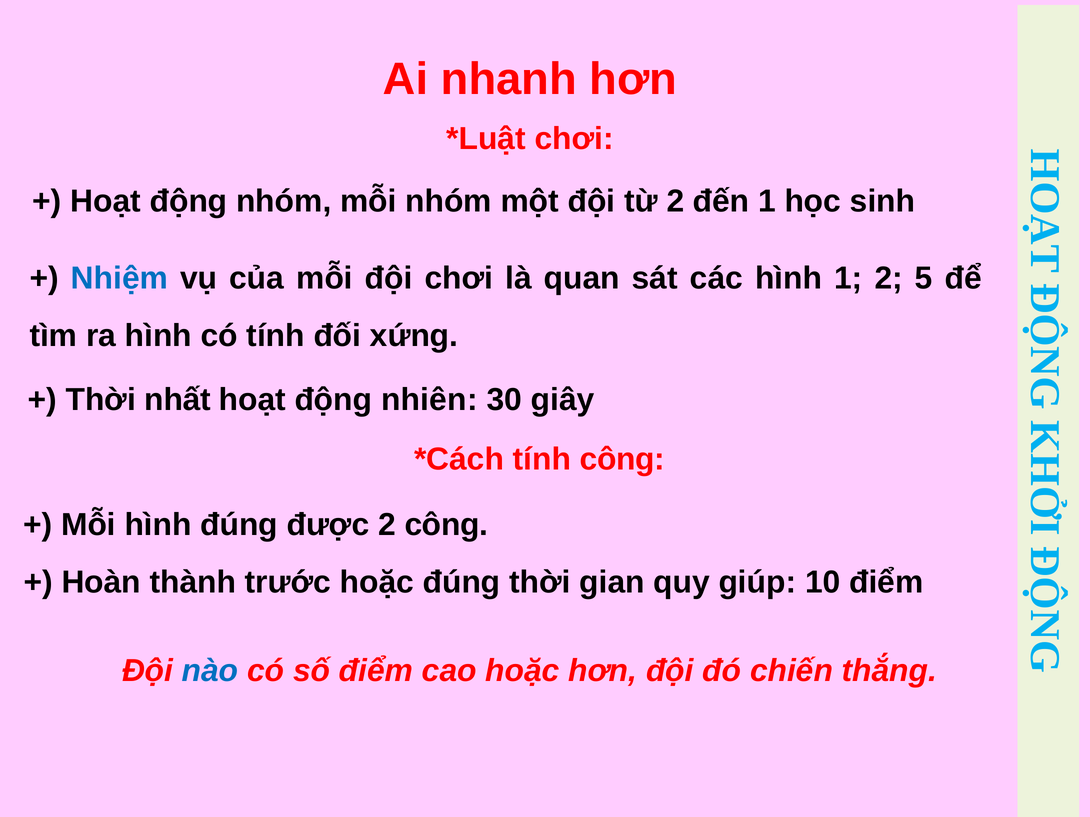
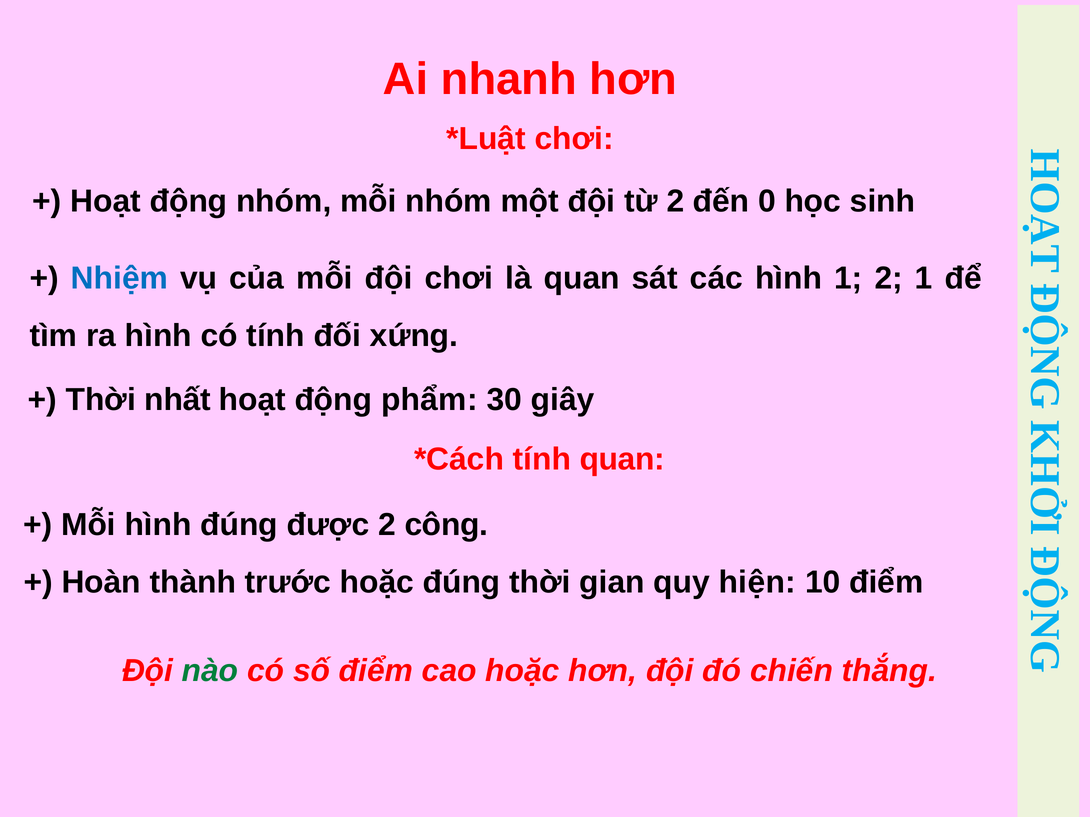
đến 1: 1 -> 0
2 5: 5 -> 1
nhiên: nhiên -> phẩm
tính công: công -> quan
giúp: giúp -> hiện
nào colour: blue -> green
